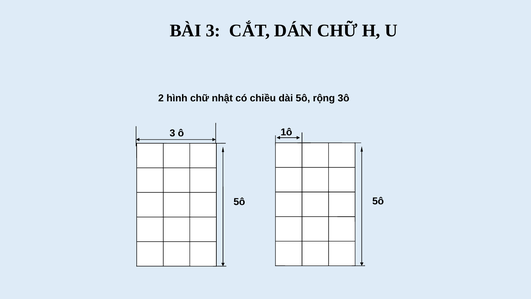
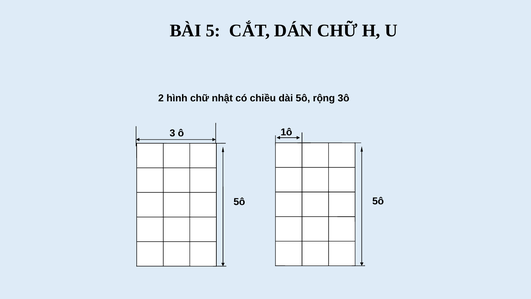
BÀI 3: 3 -> 5
